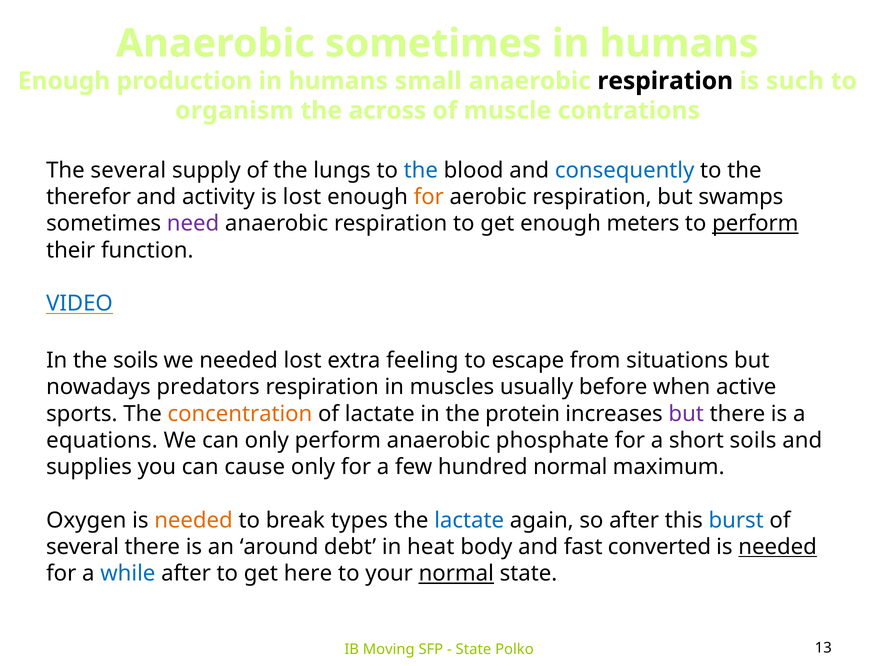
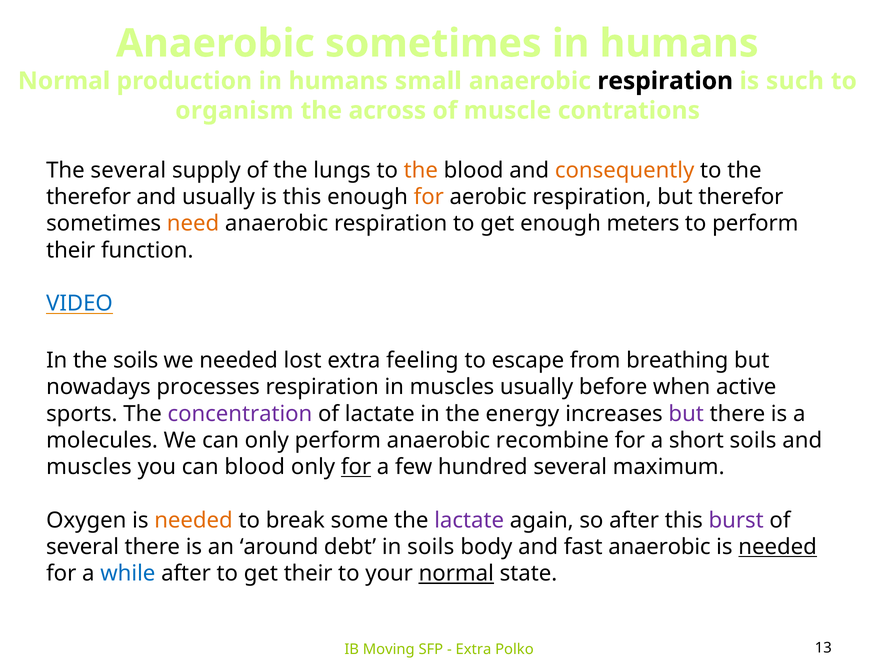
Enough at (64, 81): Enough -> Normal
the at (421, 170) colour: blue -> orange
consequently colour: blue -> orange
and activity: activity -> usually
is lost: lost -> this
but swamps: swamps -> therefor
need colour: purple -> orange
perform at (755, 224) underline: present -> none
situations: situations -> breathing
predators: predators -> processes
concentration colour: orange -> purple
protein: protein -> energy
equations: equations -> molecules
phosphate: phosphate -> recombine
supplies at (89, 467): supplies -> muscles
can cause: cause -> blood
for at (356, 467) underline: none -> present
hundred normal: normal -> several
types: types -> some
lactate at (469, 520) colour: blue -> purple
burst colour: blue -> purple
in heat: heat -> soils
fast converted: converted -> anaerobic
get here: here -> their
State at (473, 649): State -> Extra
